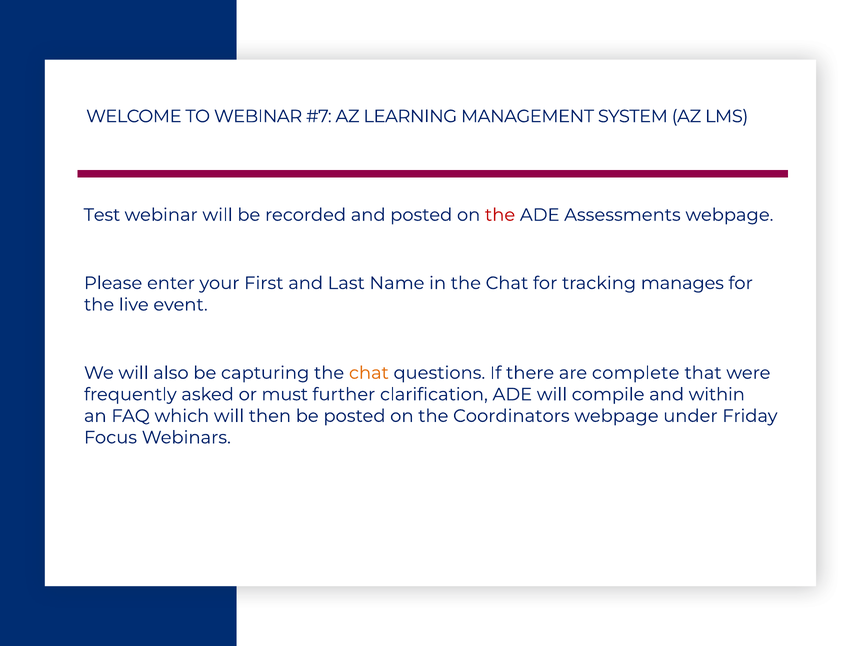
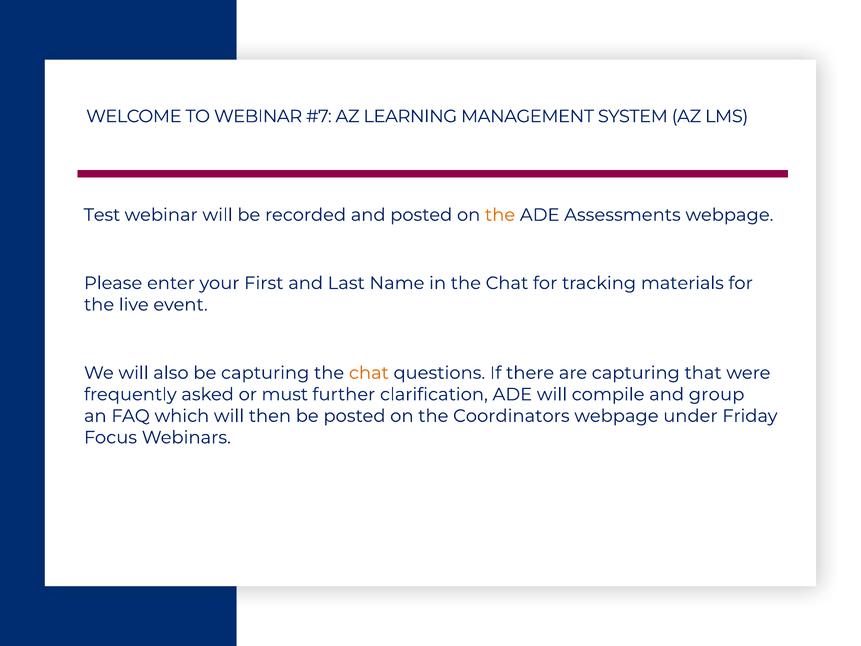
the at (500, 215) colour: red -> orange
manages: manages -> materials
are complete: complete -> capturing
within: within -> group
